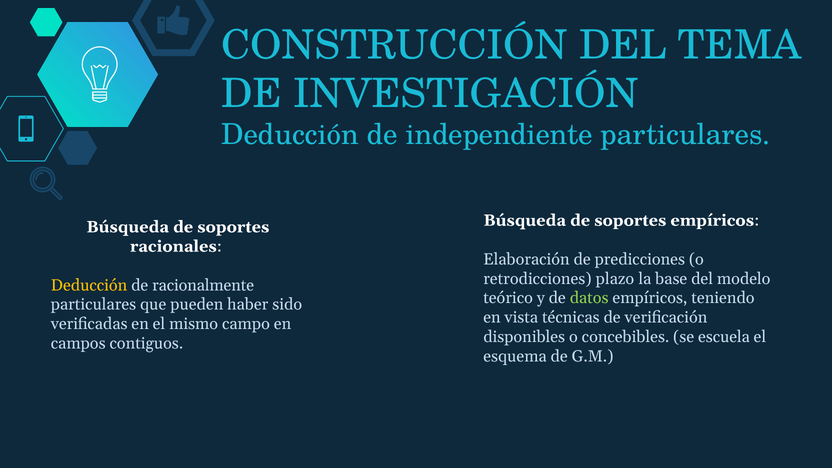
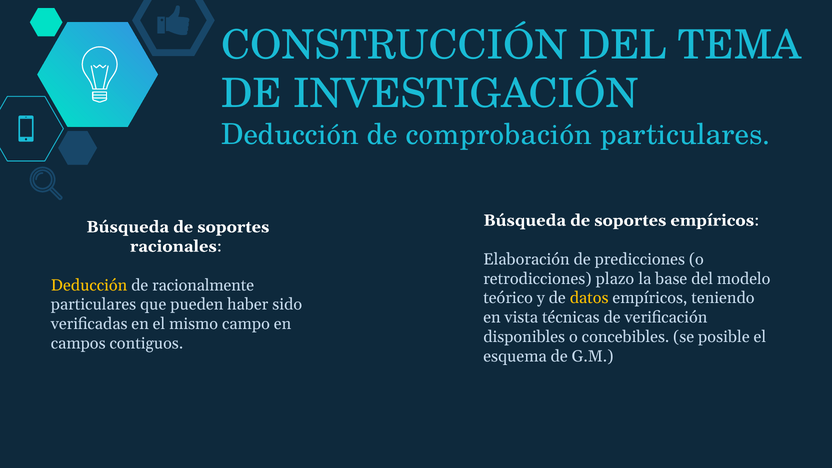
independiente: independiente -> comprobación
datos colour: light green -> yellow
escuela: escuela -> posible
